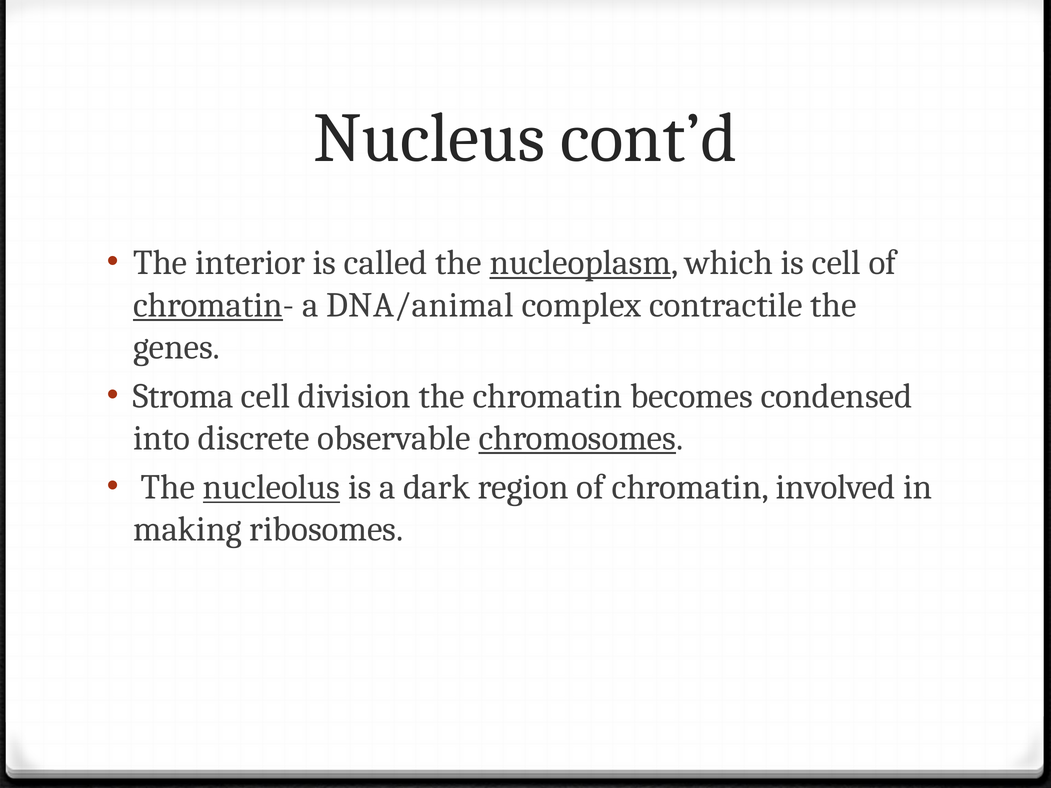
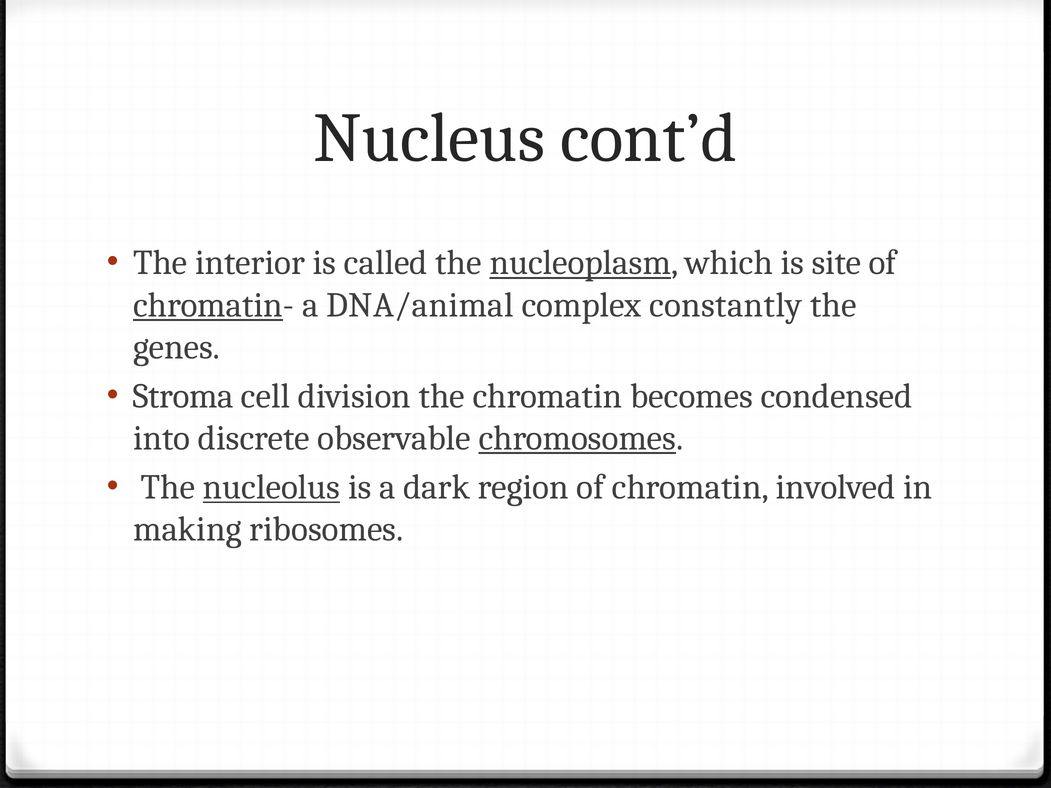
is cell: cell -> site
contractile: contractile -> constantly
